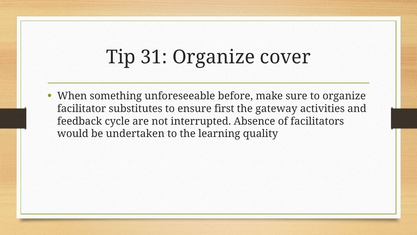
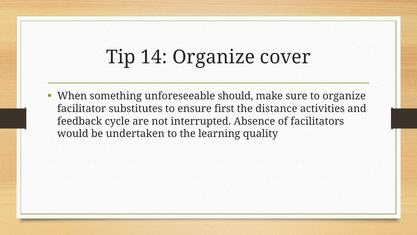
31: 31 -> 14
before: before -> should
gateway: gateway -> distance
